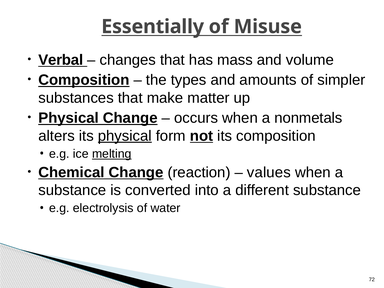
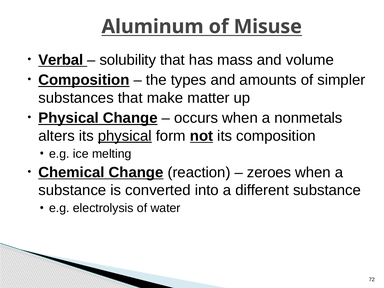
Essentially: Essentially -> Aluminum
changes: changes -> solubility
melting underline: present -> none
values: values -> zeroes
